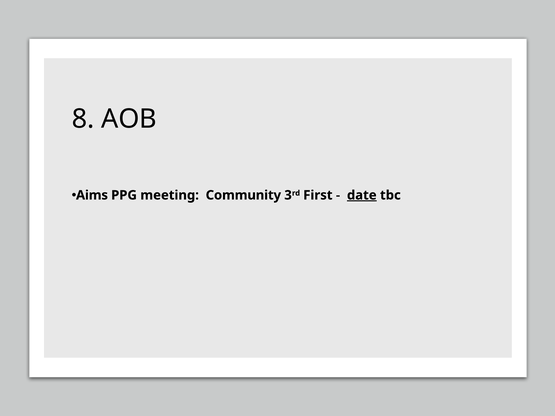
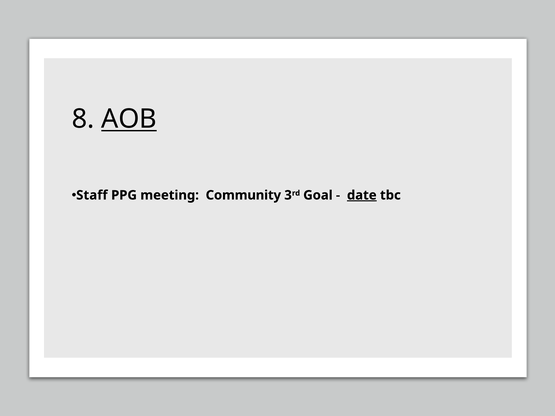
AOB underline: none -> present
Aims: Aims -> Staff
First: First -> Goal
